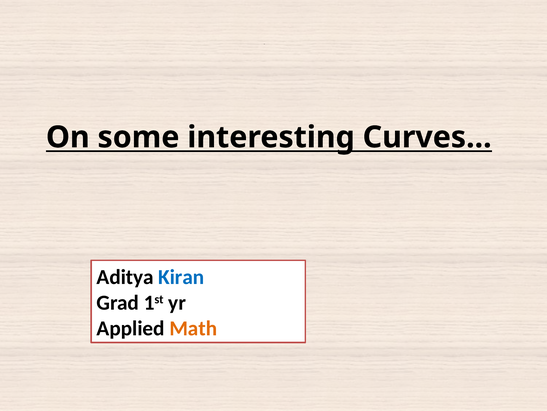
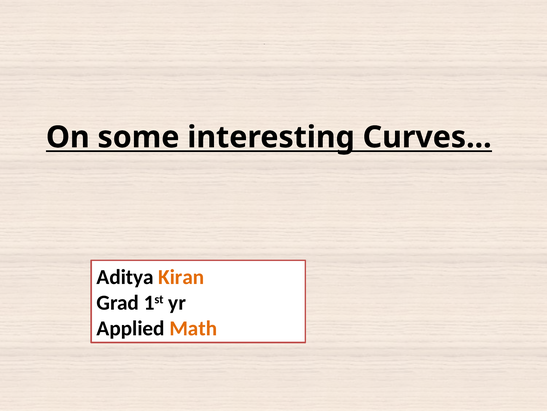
Kiran colour: blue -> orange
